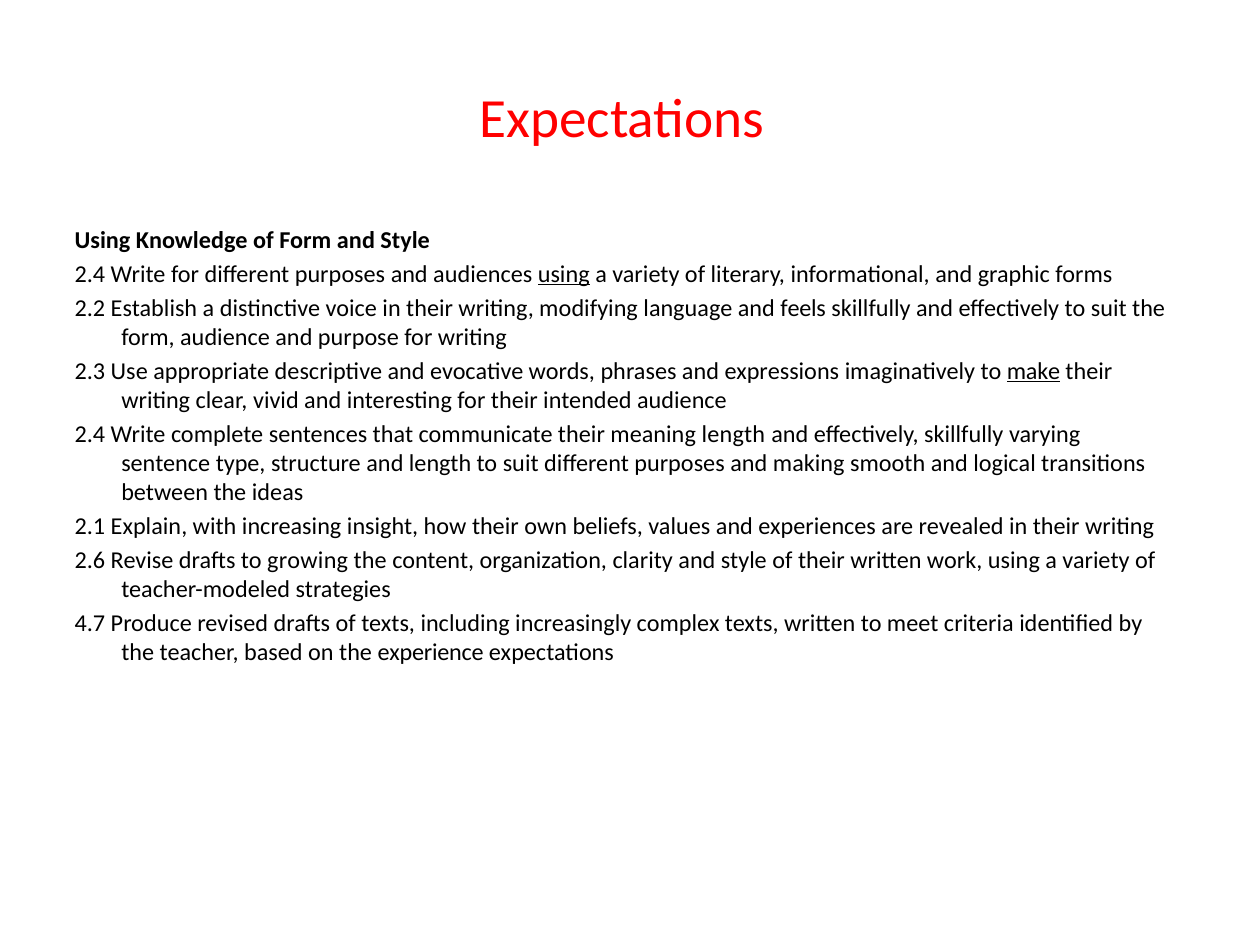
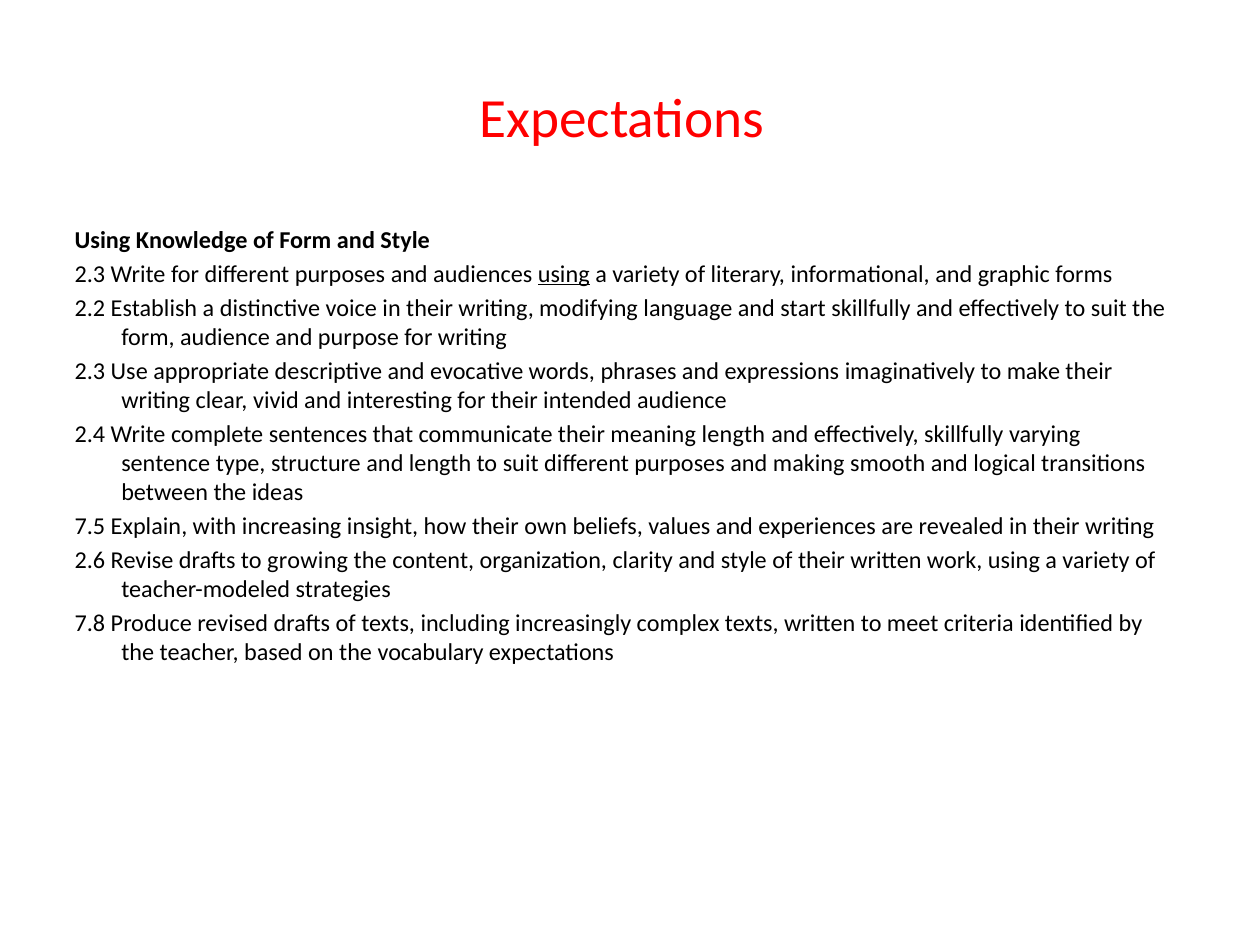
2.4 at (90, 274): 2.4 -> 2.3
feels: feels -> start
make underline: present -> none
2.1: 2.1 -> 7.5
4.7: 4.7 -> 7.8
experience: experience -> vocabulary
